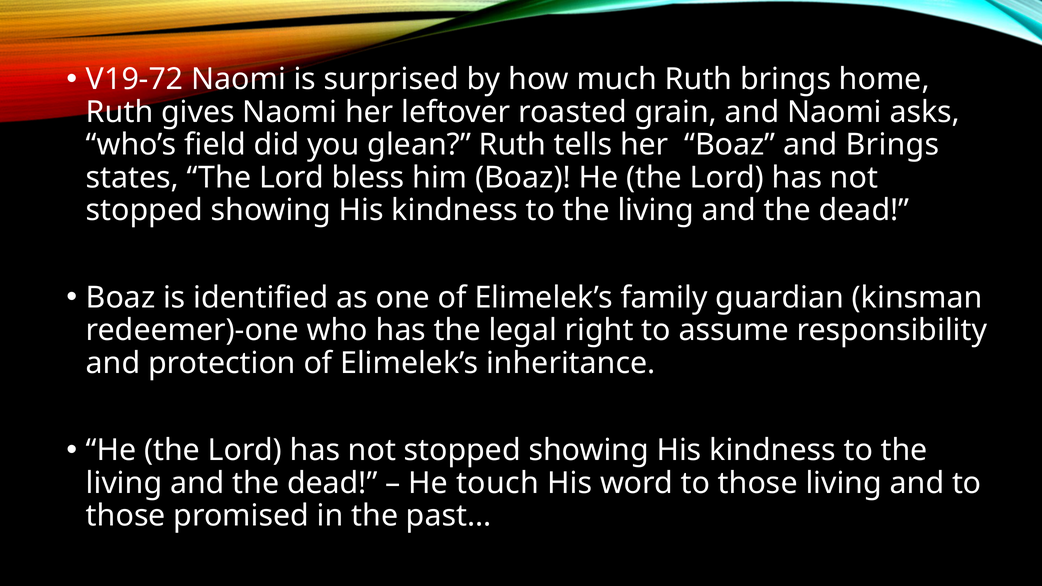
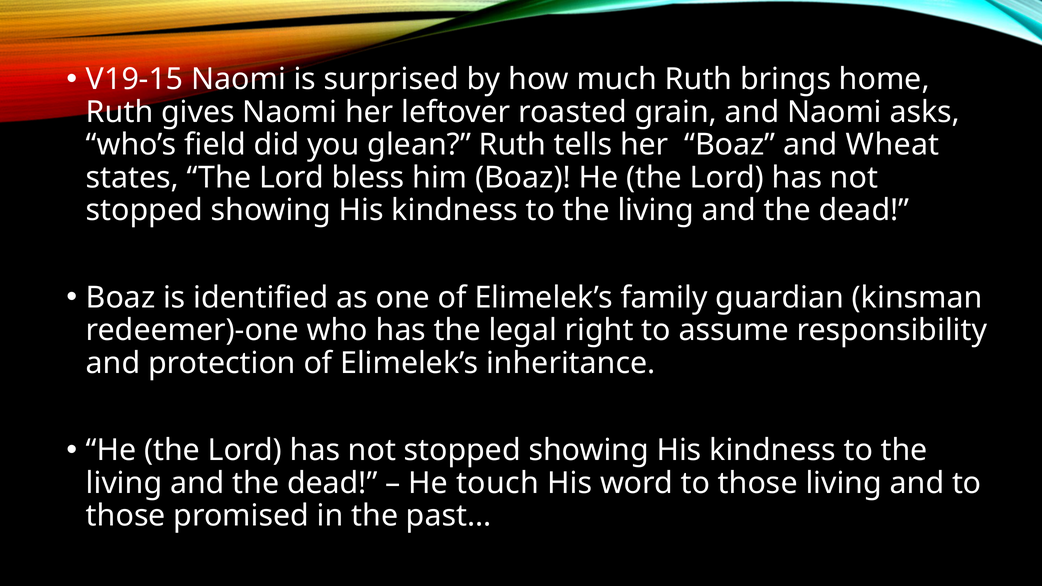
V19-72: V19-72 -> V19-15
and Brings: Brings -> Wheat
